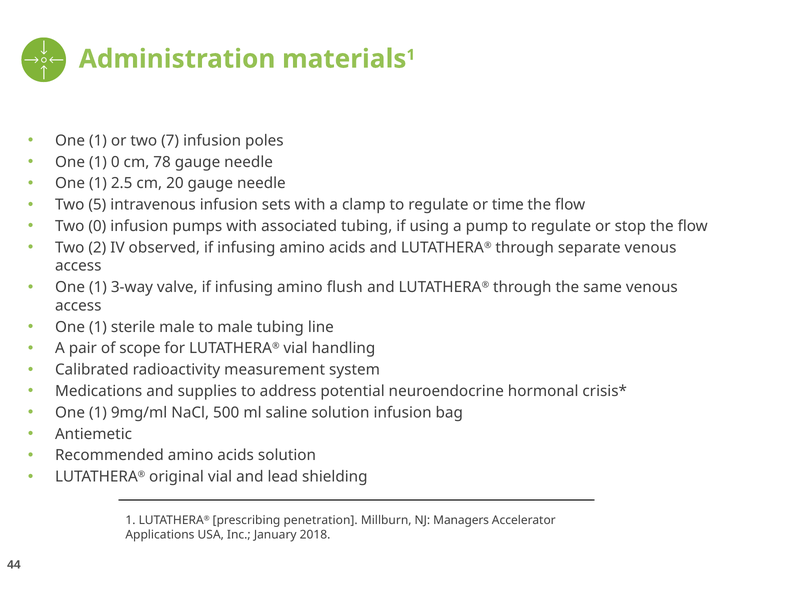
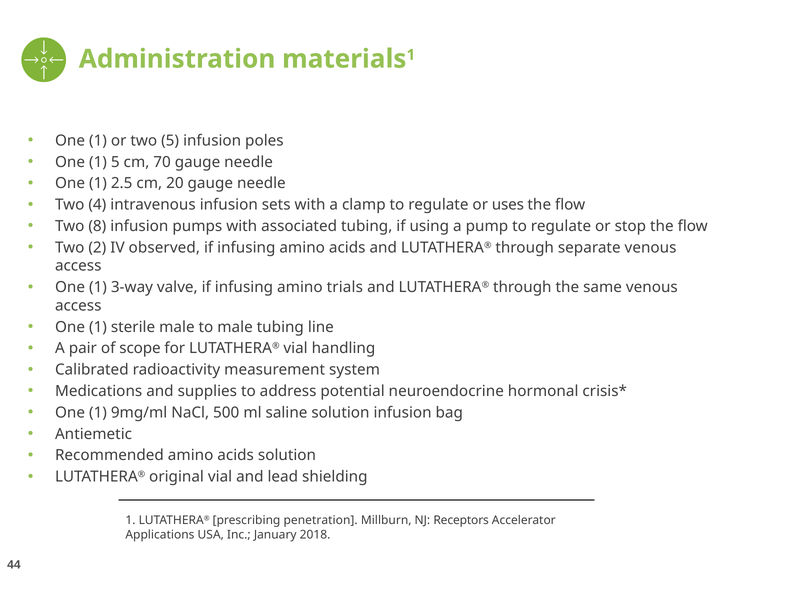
two 7: 7 -> 5
1 0: 0 -> 5
78: 78 -> 70
5: 5 -> 4
time: time -> uses
Two 0: 0 -> 8
flush: flush -> trials
Managers: Managers -> Receptors
